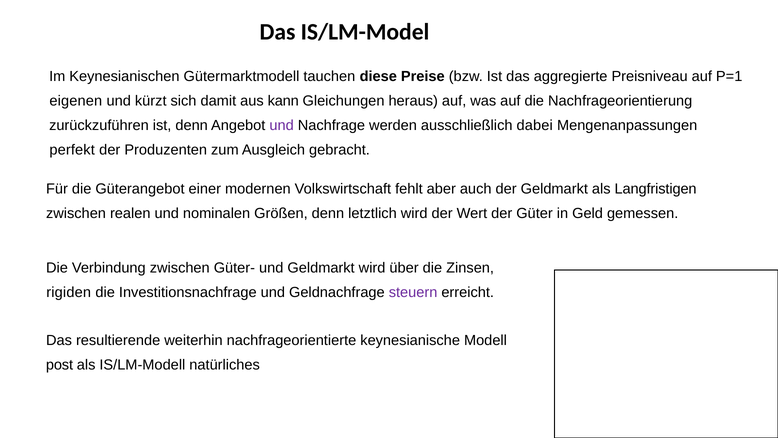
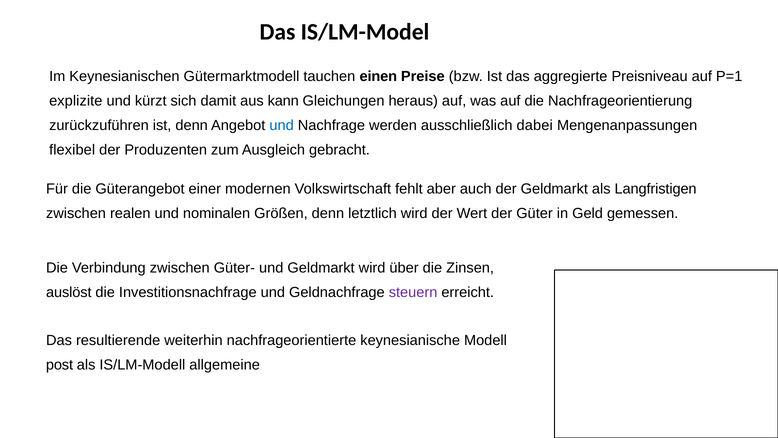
diese: diese -> einen
eigenen: eigenen -> explizite
und at (282, 125) colour: purple -> blue
perfekt: perfekt -> flexibel
rigiden: rigiden -> auslöst
natürliches: natürliches -> allgemeine
